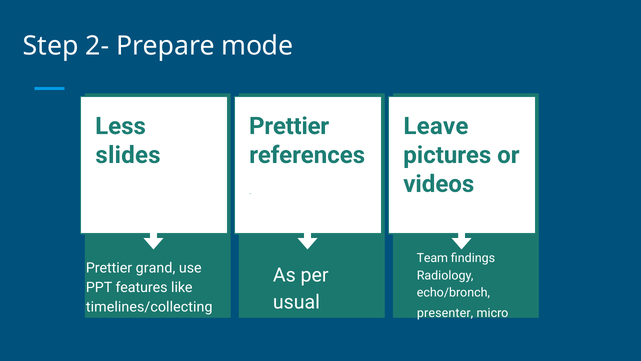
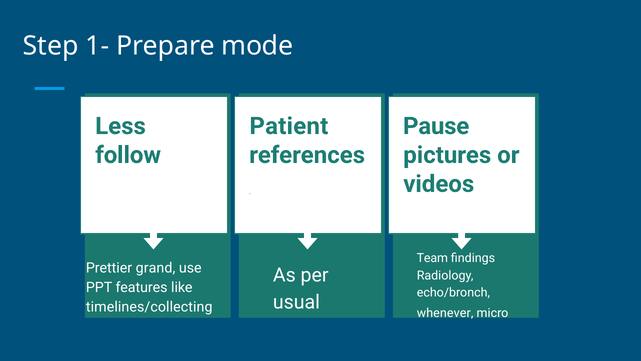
2-: 2- -> 1-
Prettier at (289, 126): Prettier -> Patient
Leave: Leave -> Pause
slides: slides -> follow
presenter: presenter -> whenever
